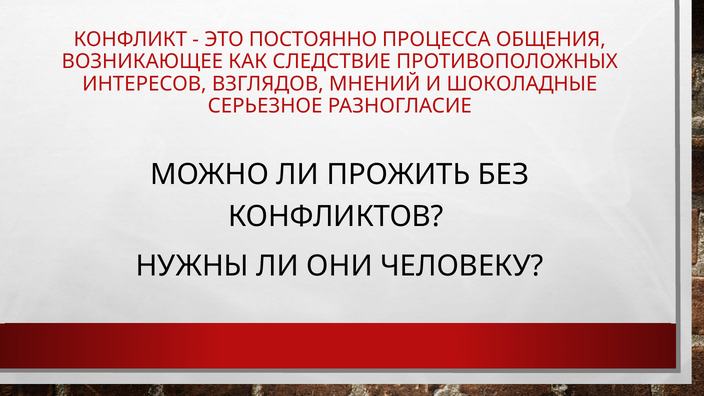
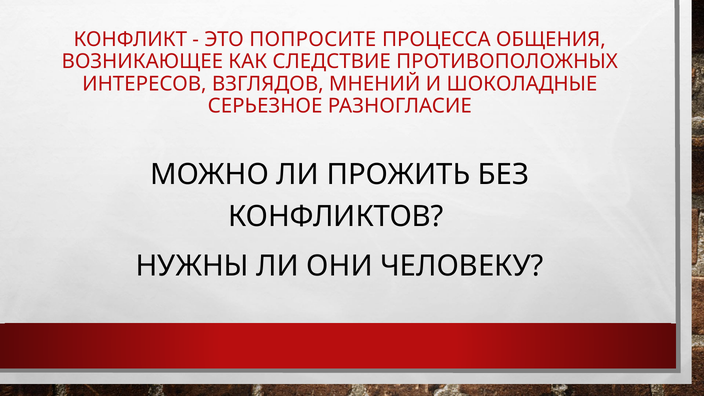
ПОСТОЯННО: ПОСТОЯННО -> ПОПРОСИТЕ
